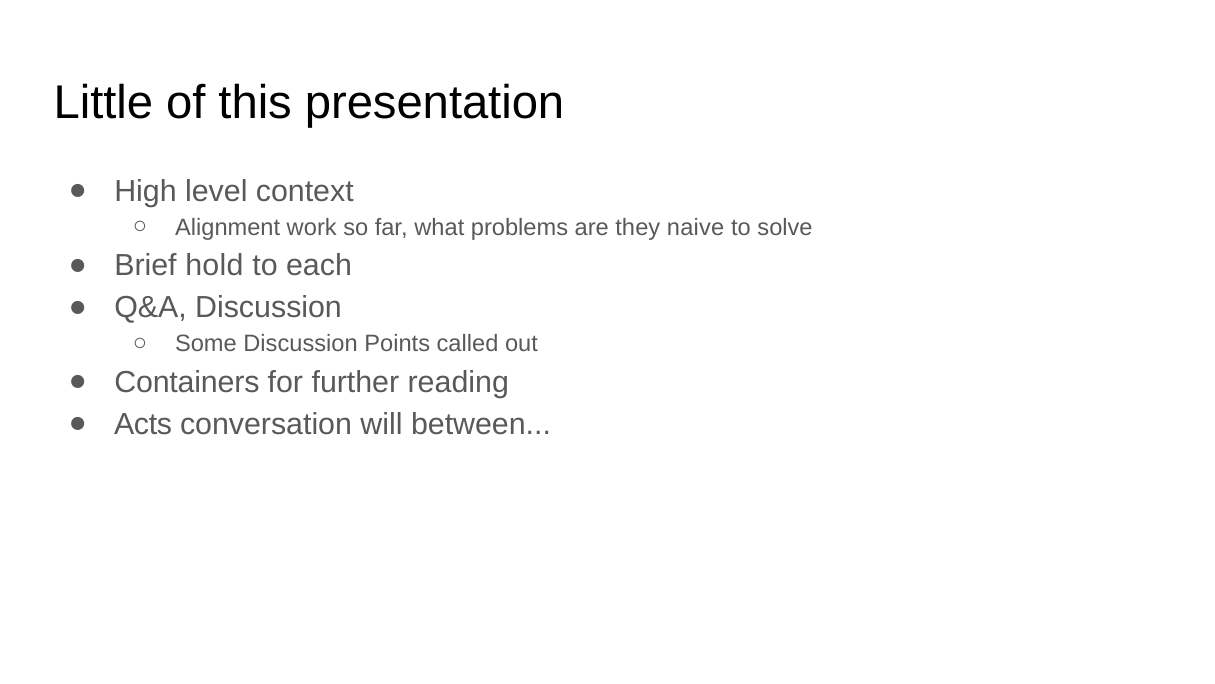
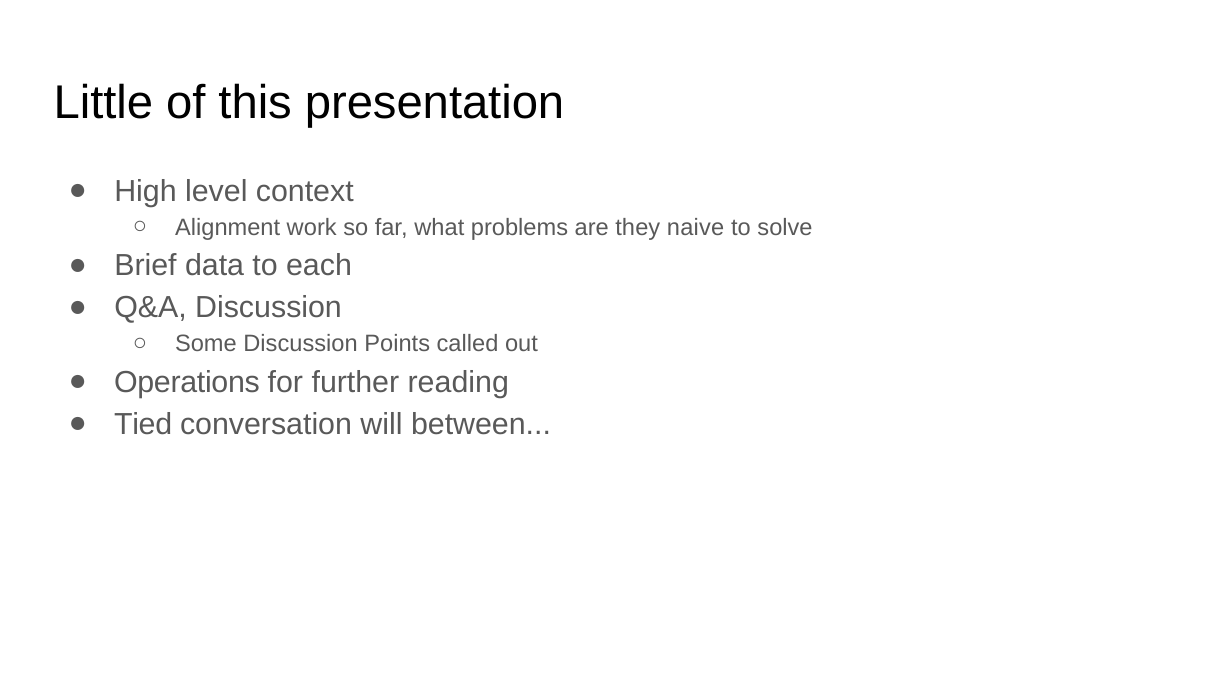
hold: hold -> data
Containers: Containers -> Operations
Acts: Acts -> Tied
